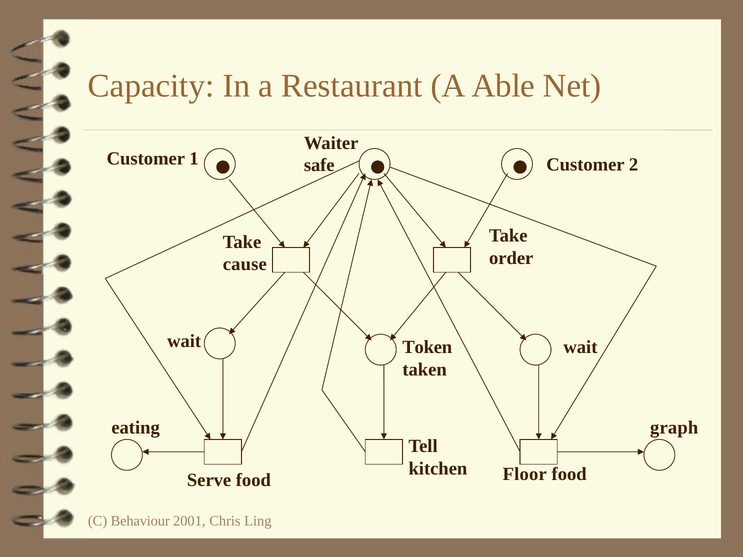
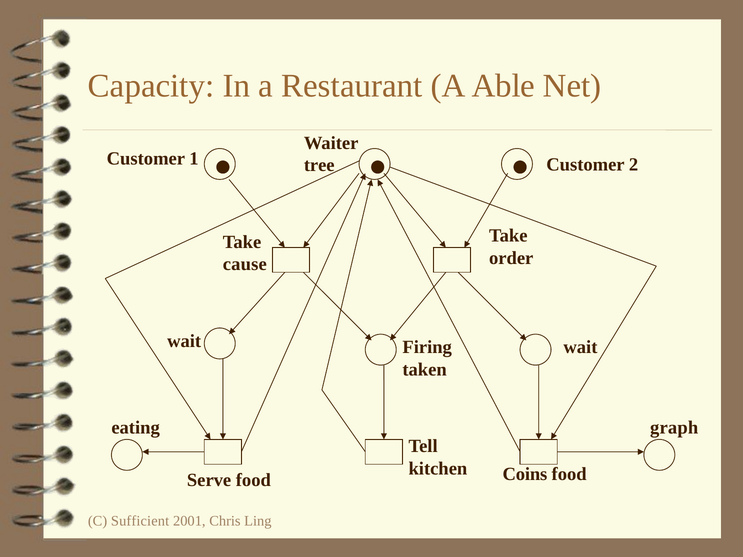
safe: safe -> tree
Token: Token -> Firing
Floor: Floor -> Coins
Behaviour: Behaviour -> Sufficient
